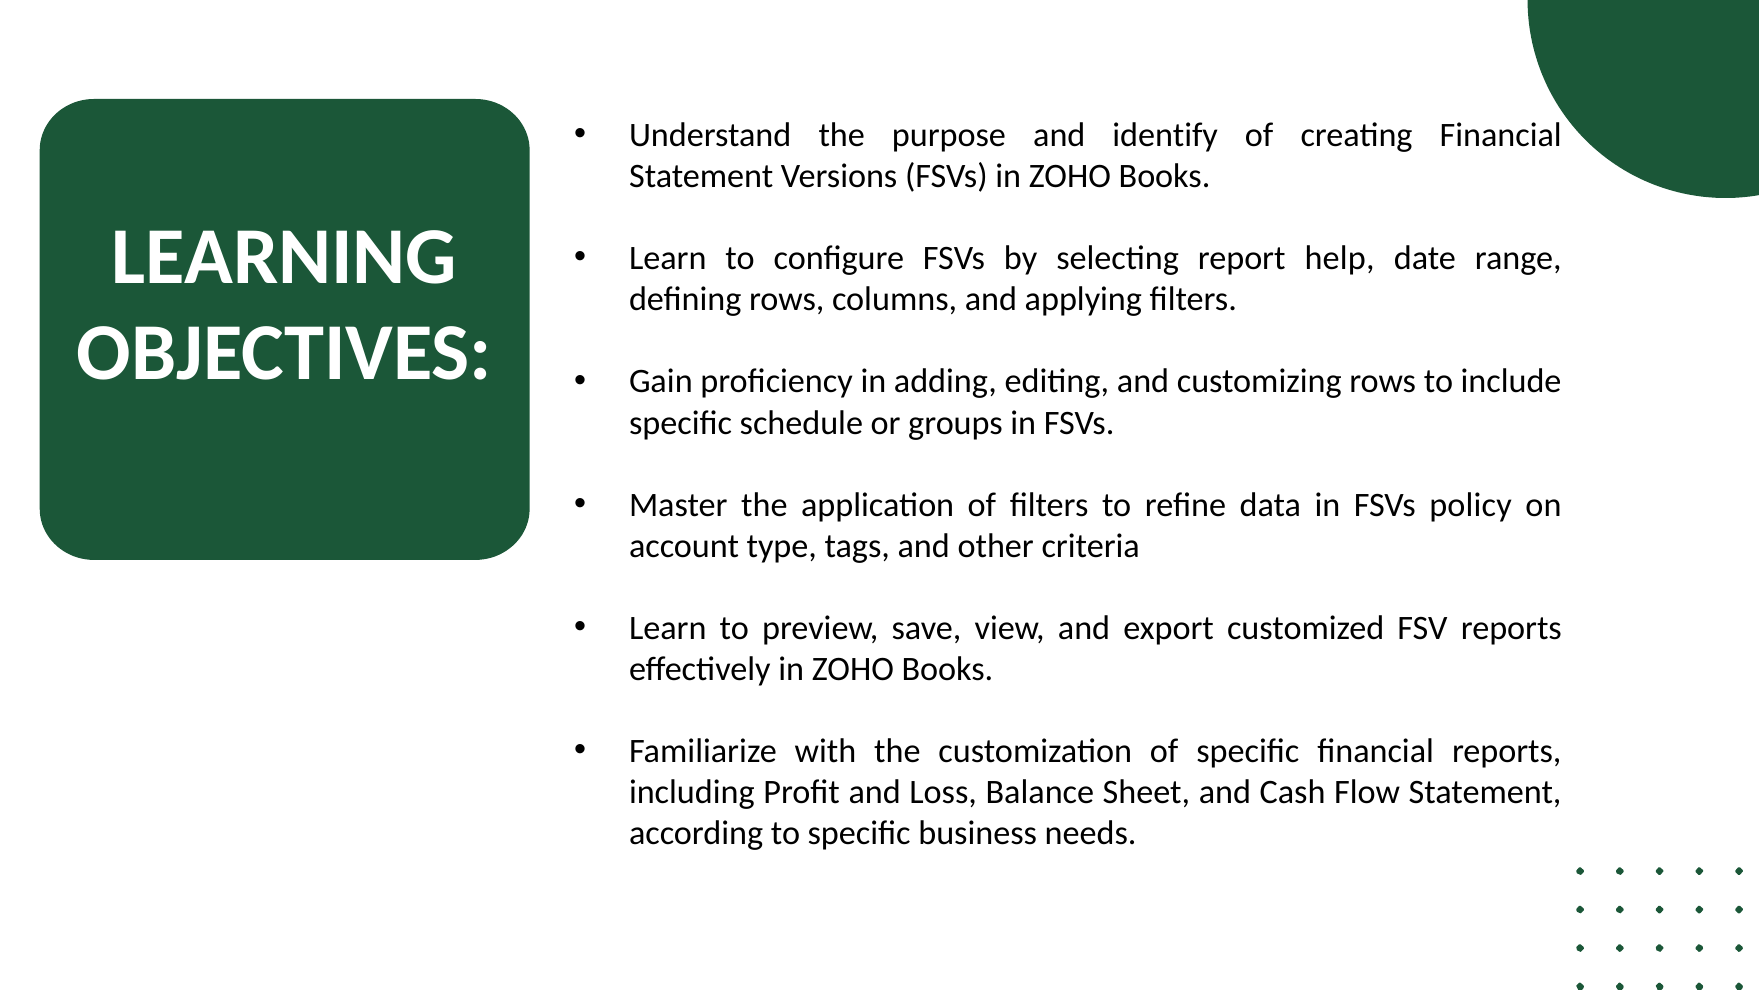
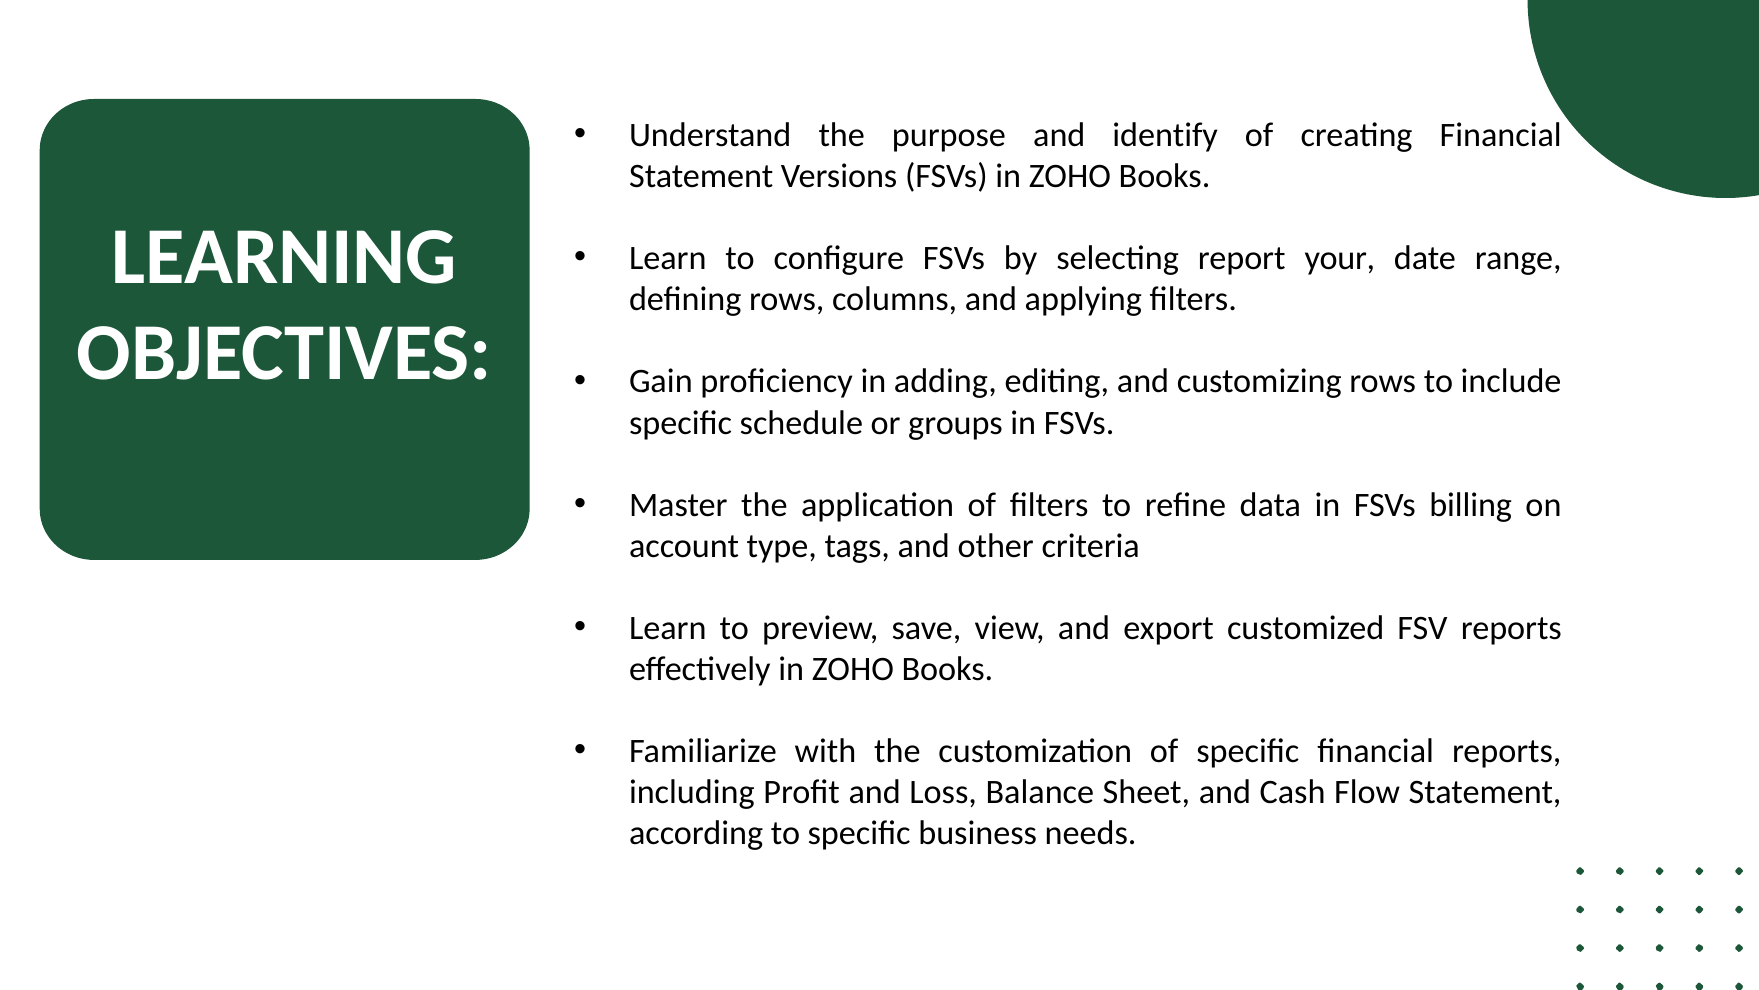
help: help -> your
policy: policy -> billing
